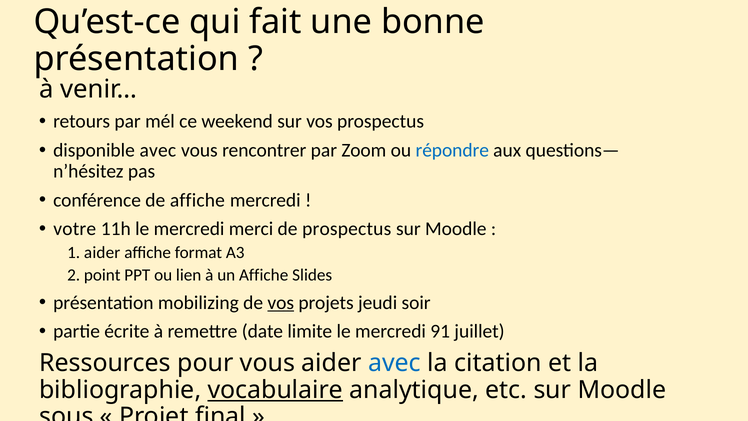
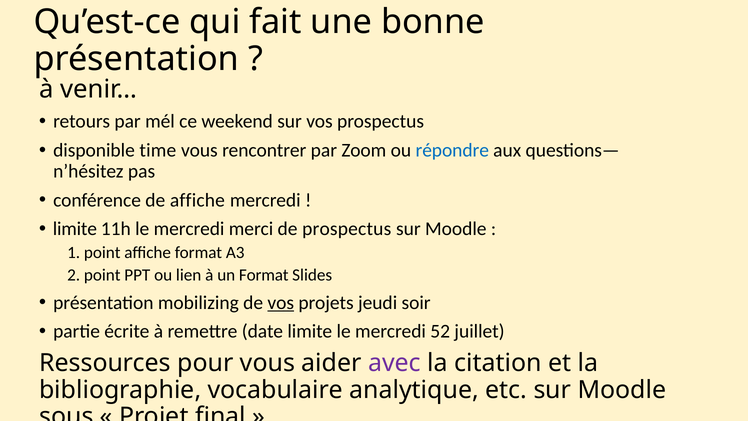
disponible avec: avec -> time
votre at (75, 229): votre -> limite
1 aider: aider -> point
un Affiche: Affiche -> Format
91: 91 -> 52
avec at (395, 363) colour: blue -> purple
vocabulaire underline: present -> none
